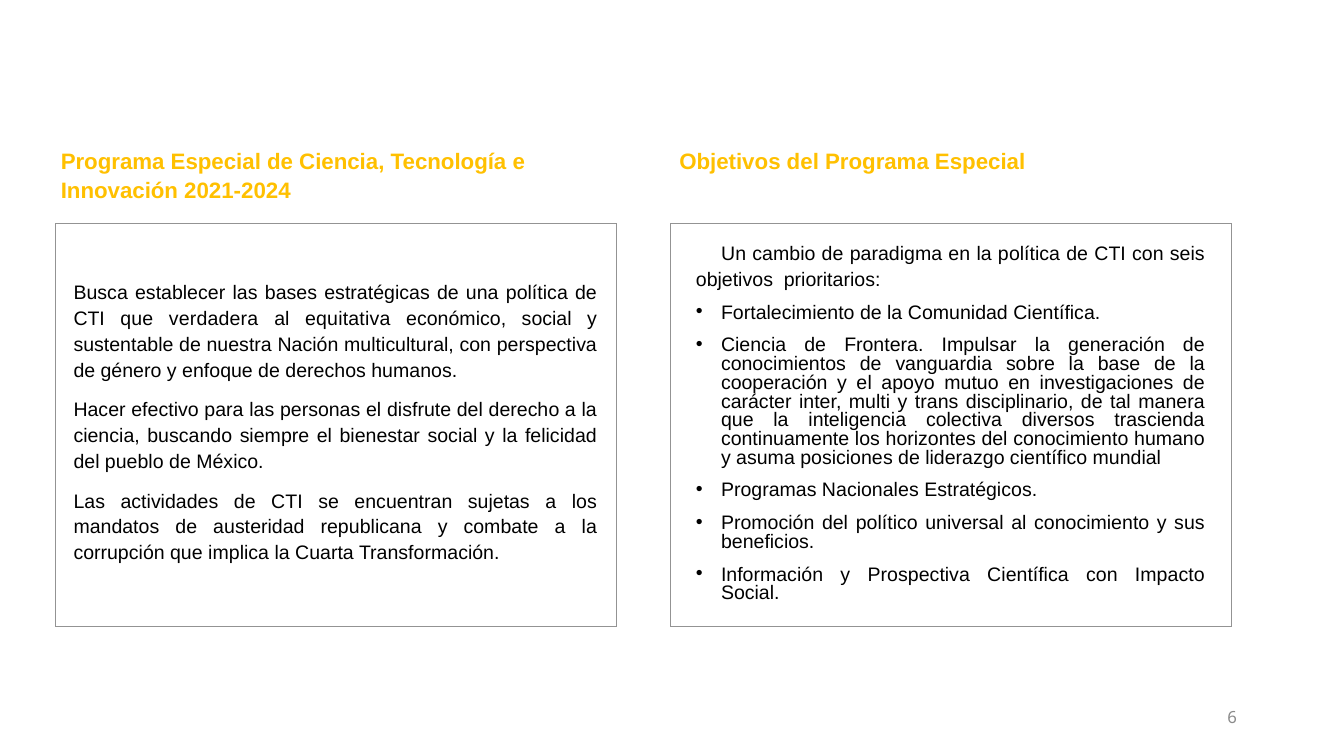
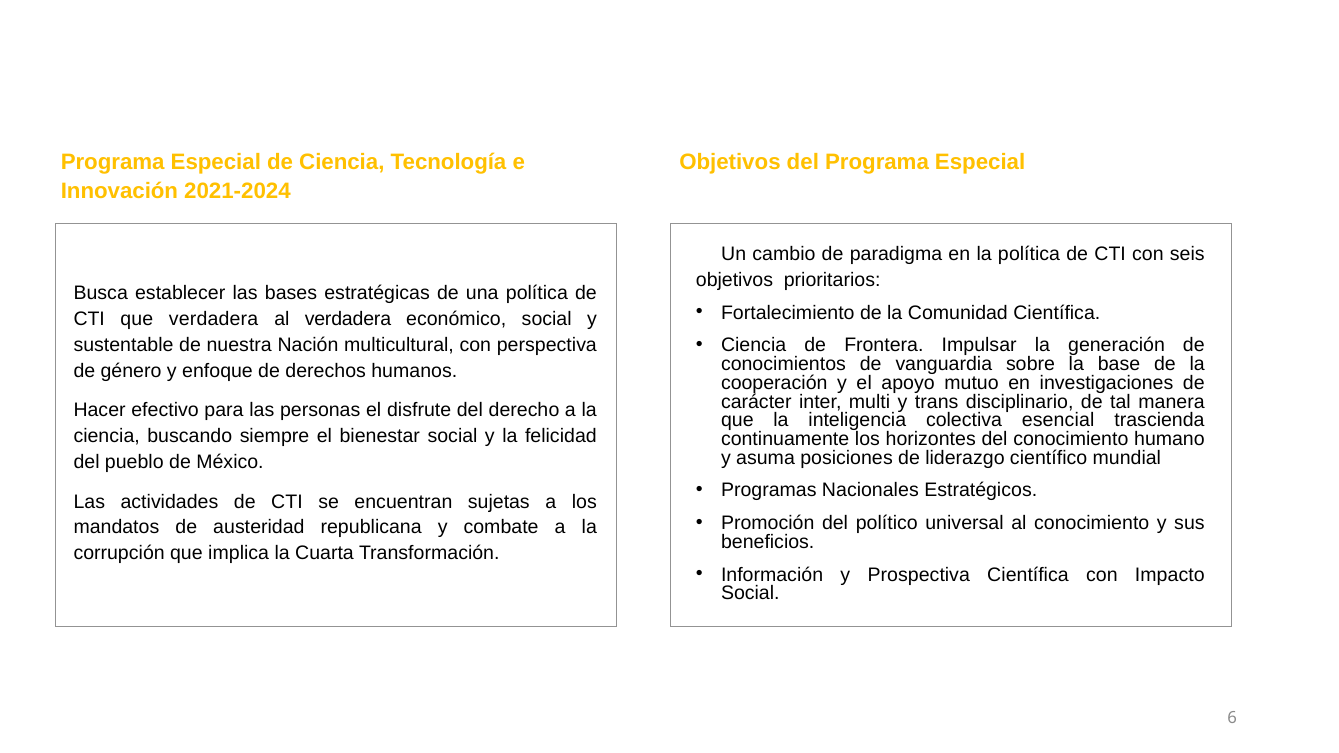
al equitativa: equitativa -> verdadera
diversos: diversos -> esencial
